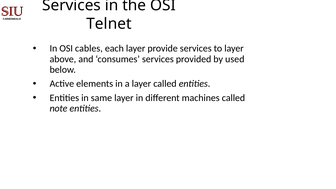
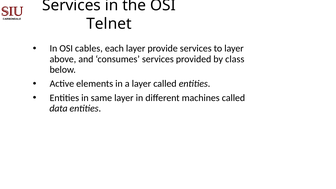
used: used -> class
note: note -> data
